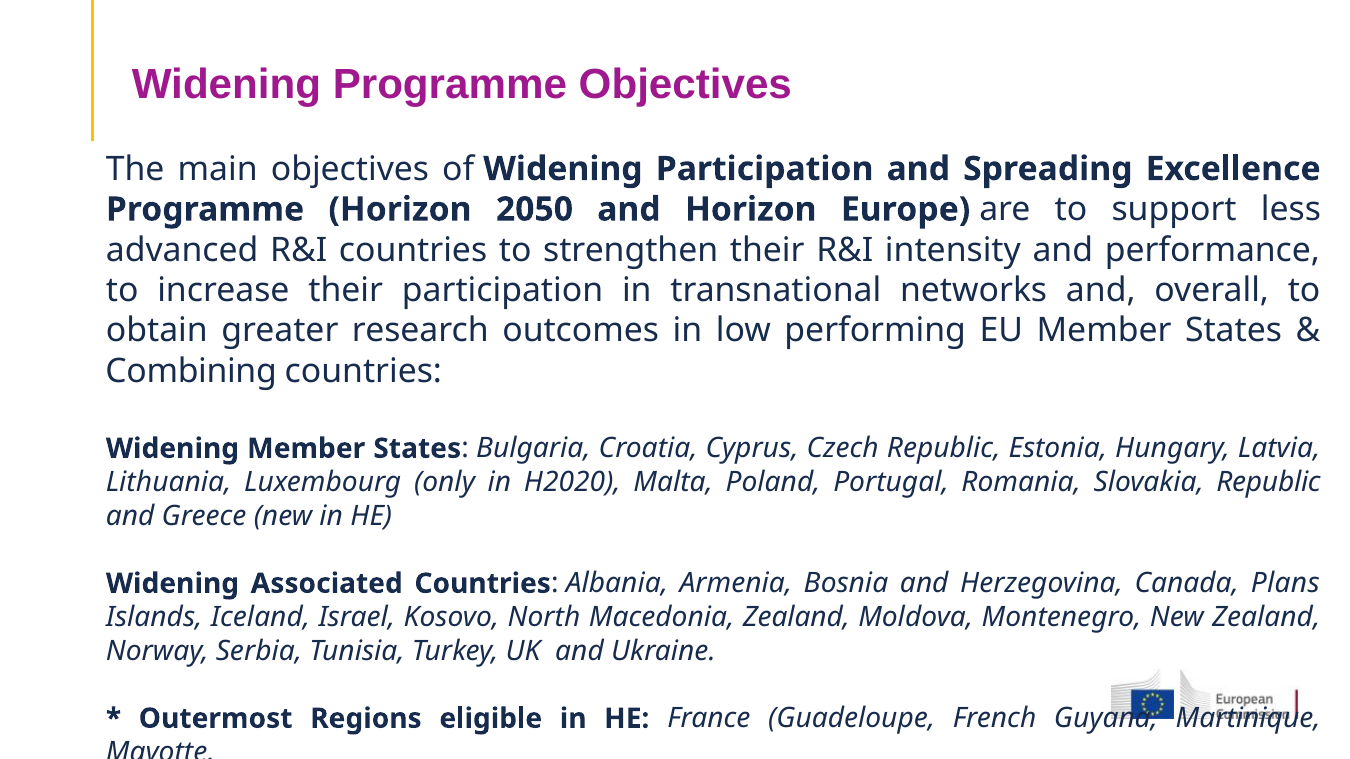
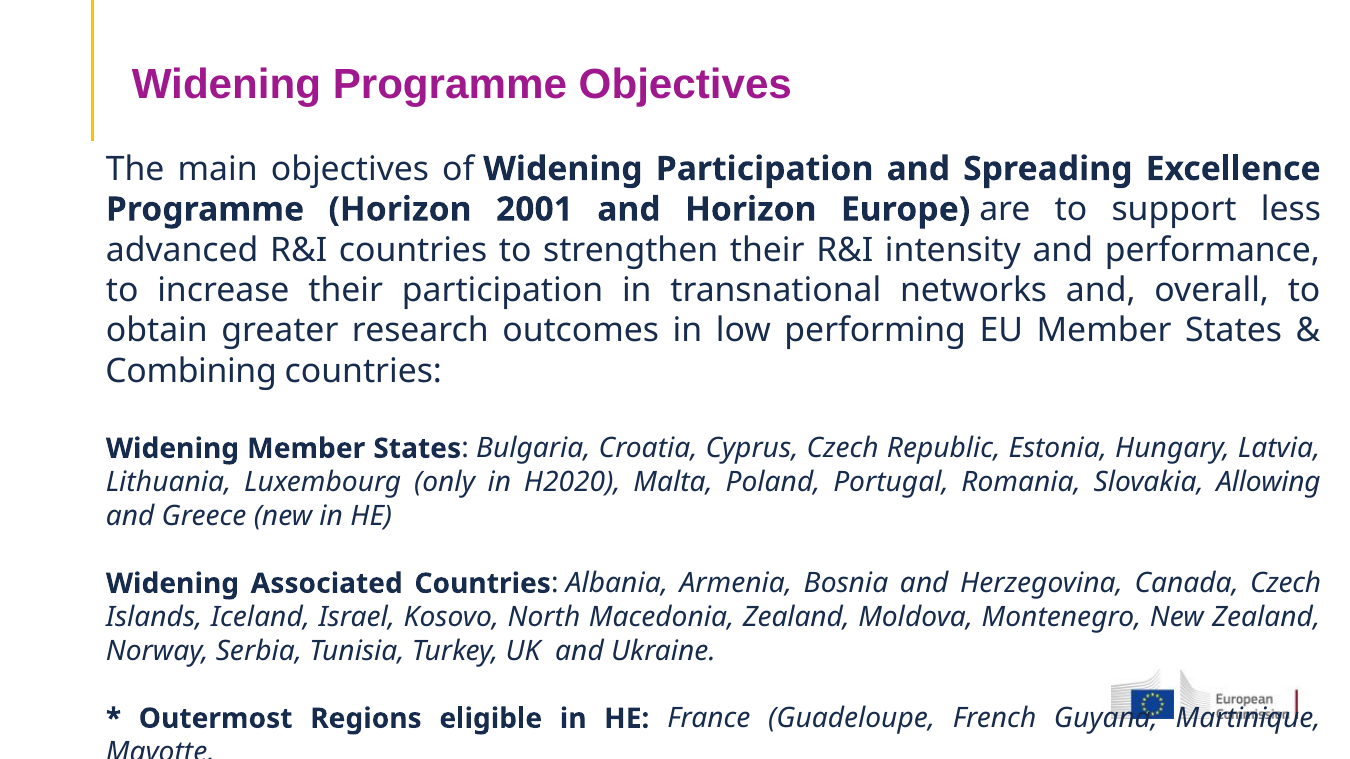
2050: 2050 -> 2001
Slovakia Republic: Republic -> Allowing
Canada Plans: Plans -> Czech
